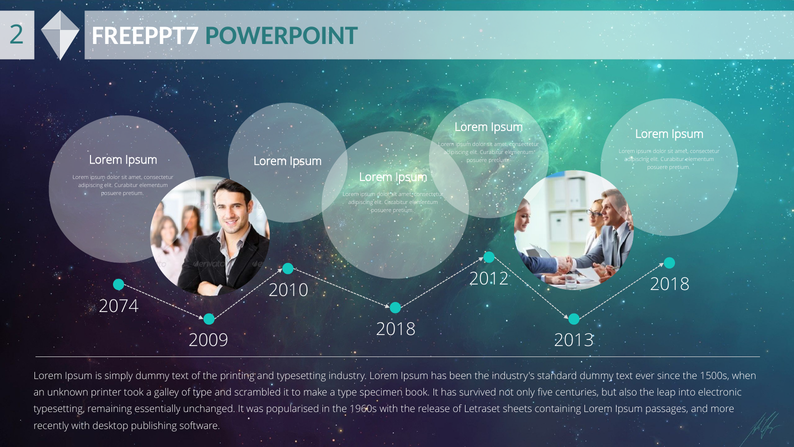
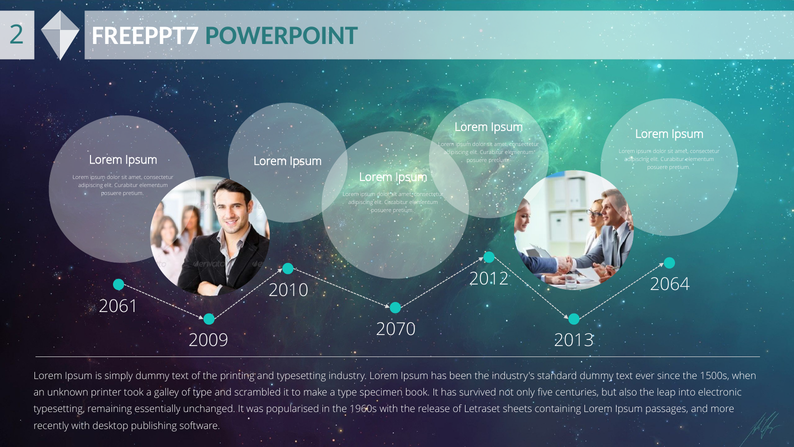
2018 at (670, 284): 2018 -> 2064
2074: 2074 -> 2061
2018 at (396, 329): 2018 -> 2070
